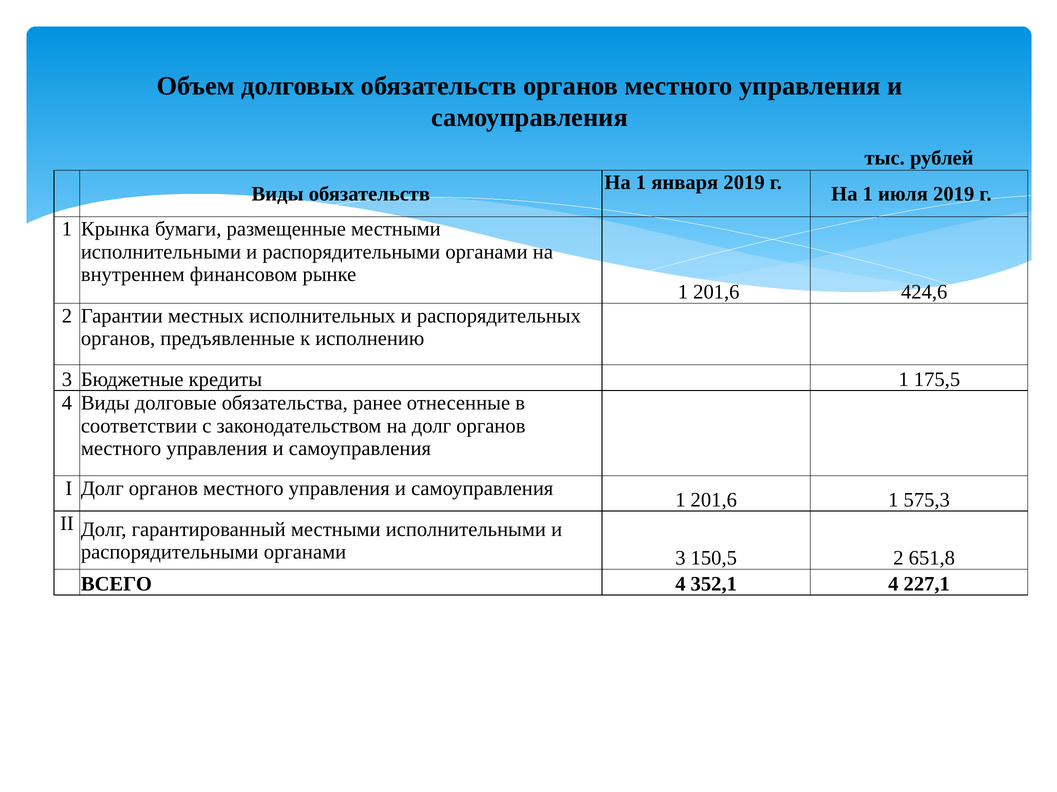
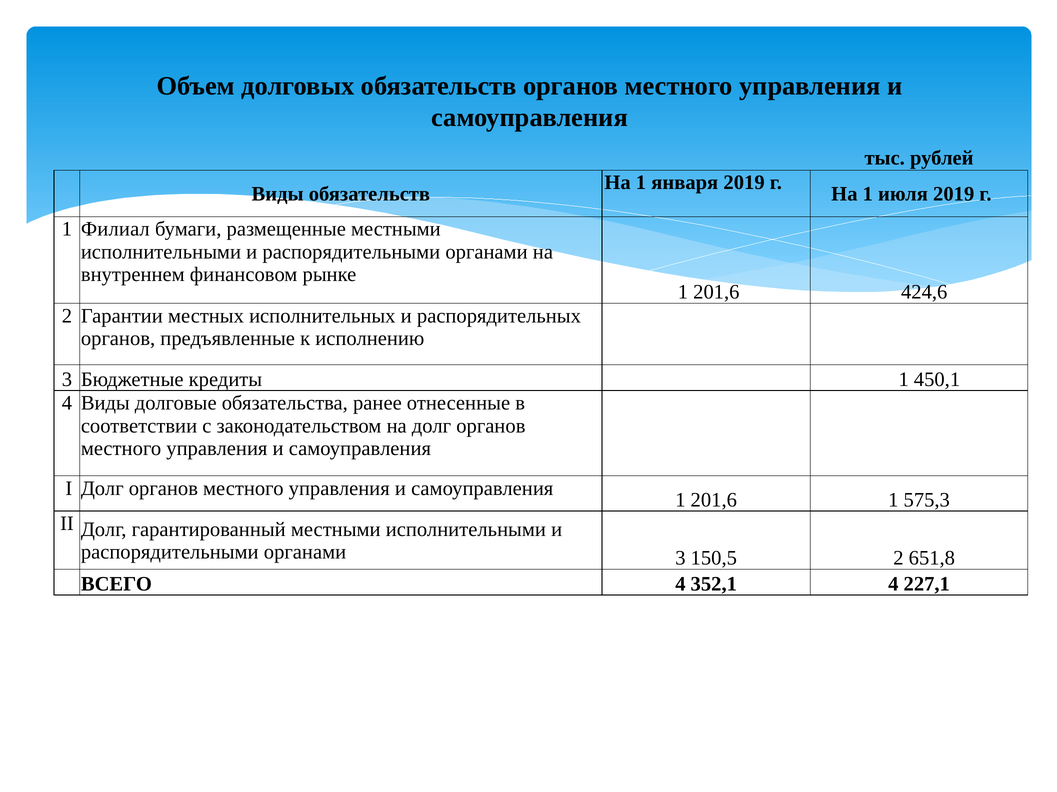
Крынка: Крынка -> Филиал
175,5: 175,5 -> 450,1
